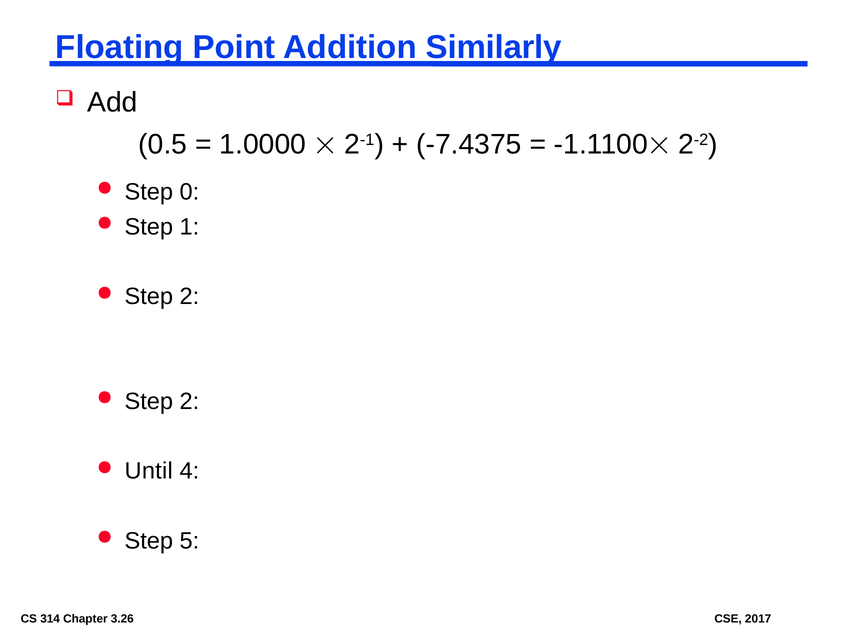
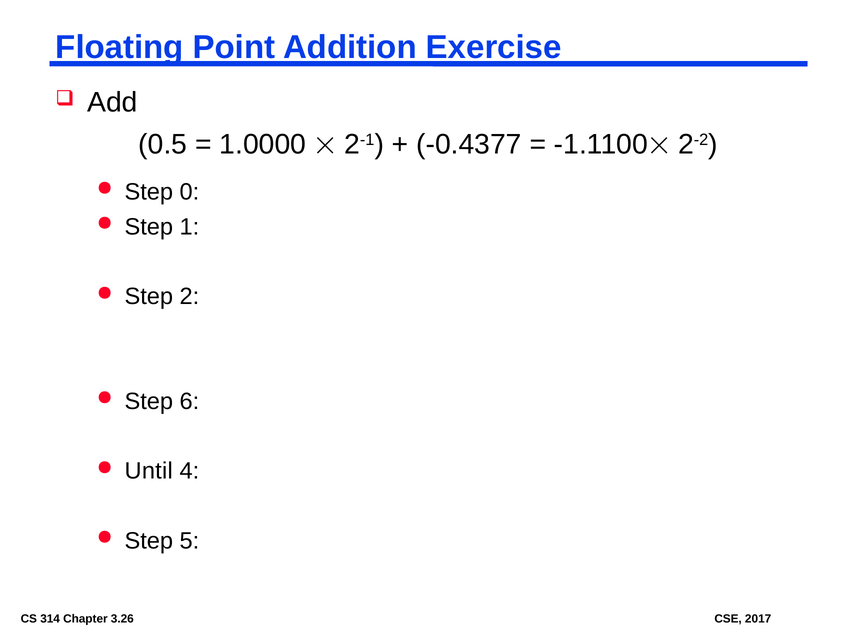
Similarly: Similarly -> Exercise
-7.4375: -7.4375 -> -0.4377
2 at (189, 402): 2 -> 6
